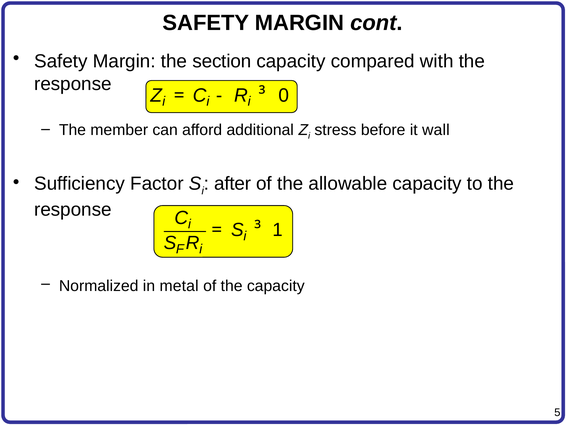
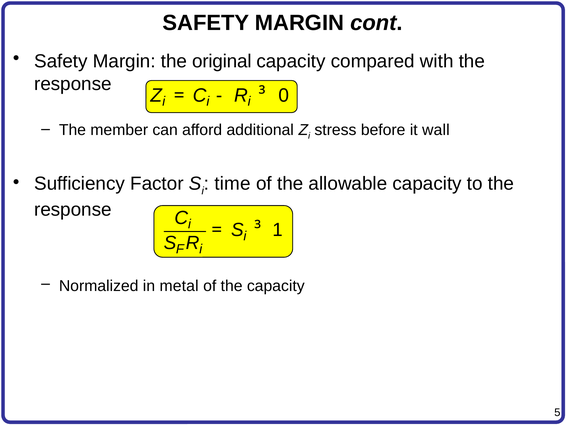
section: section -> original
after: after -> time
